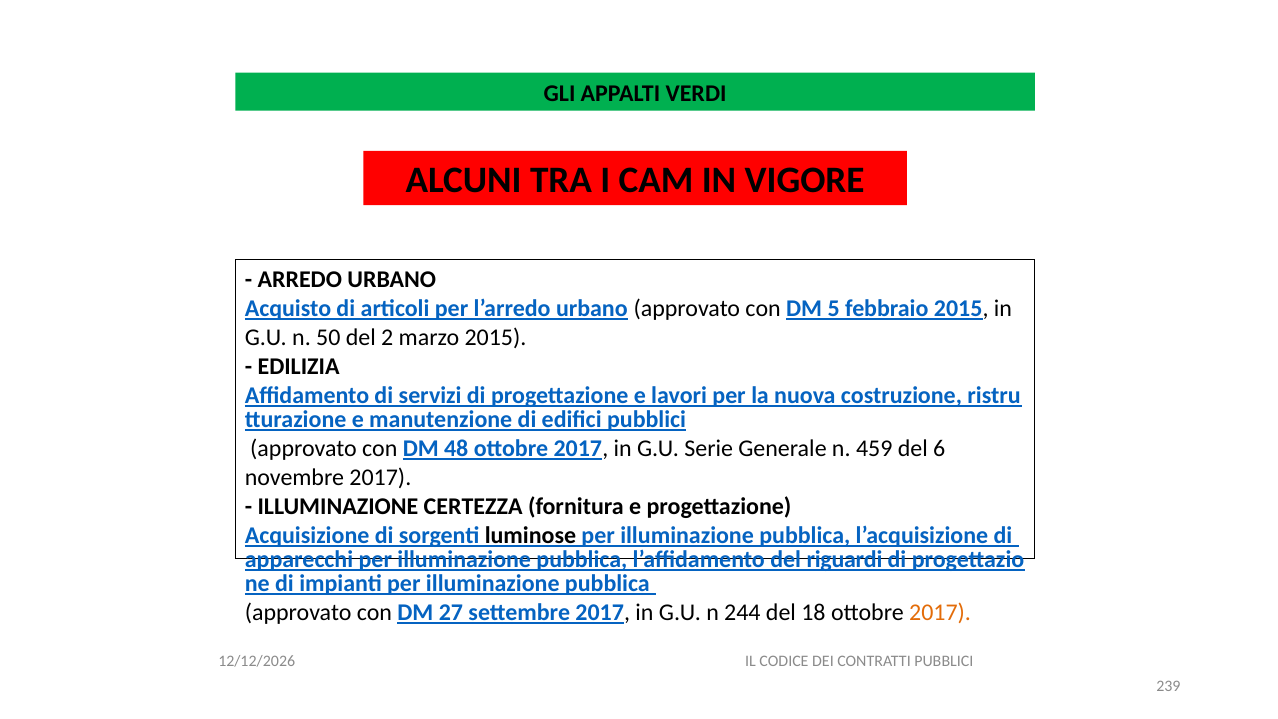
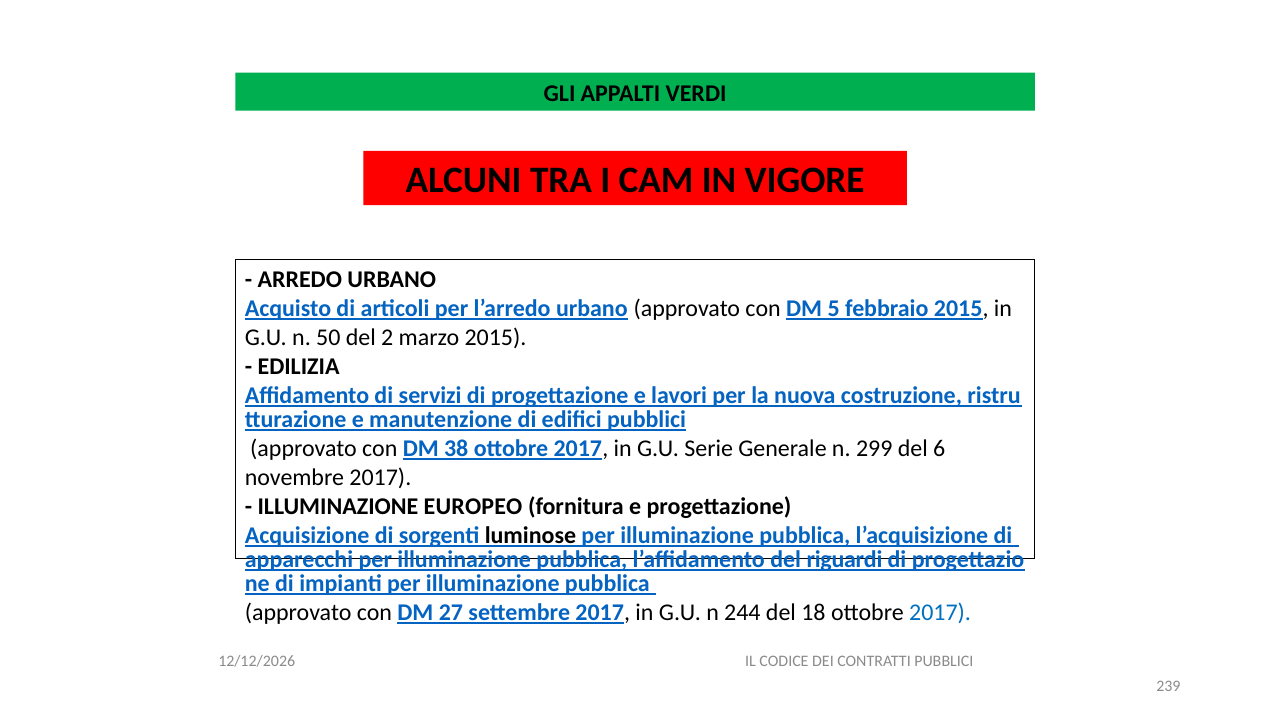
48: 48 -> 38
459: 459 -> 299
CERTEZZA: CERTEZZA -> EUROPEO
2017 at (940, 613) colour: orange -> blue
